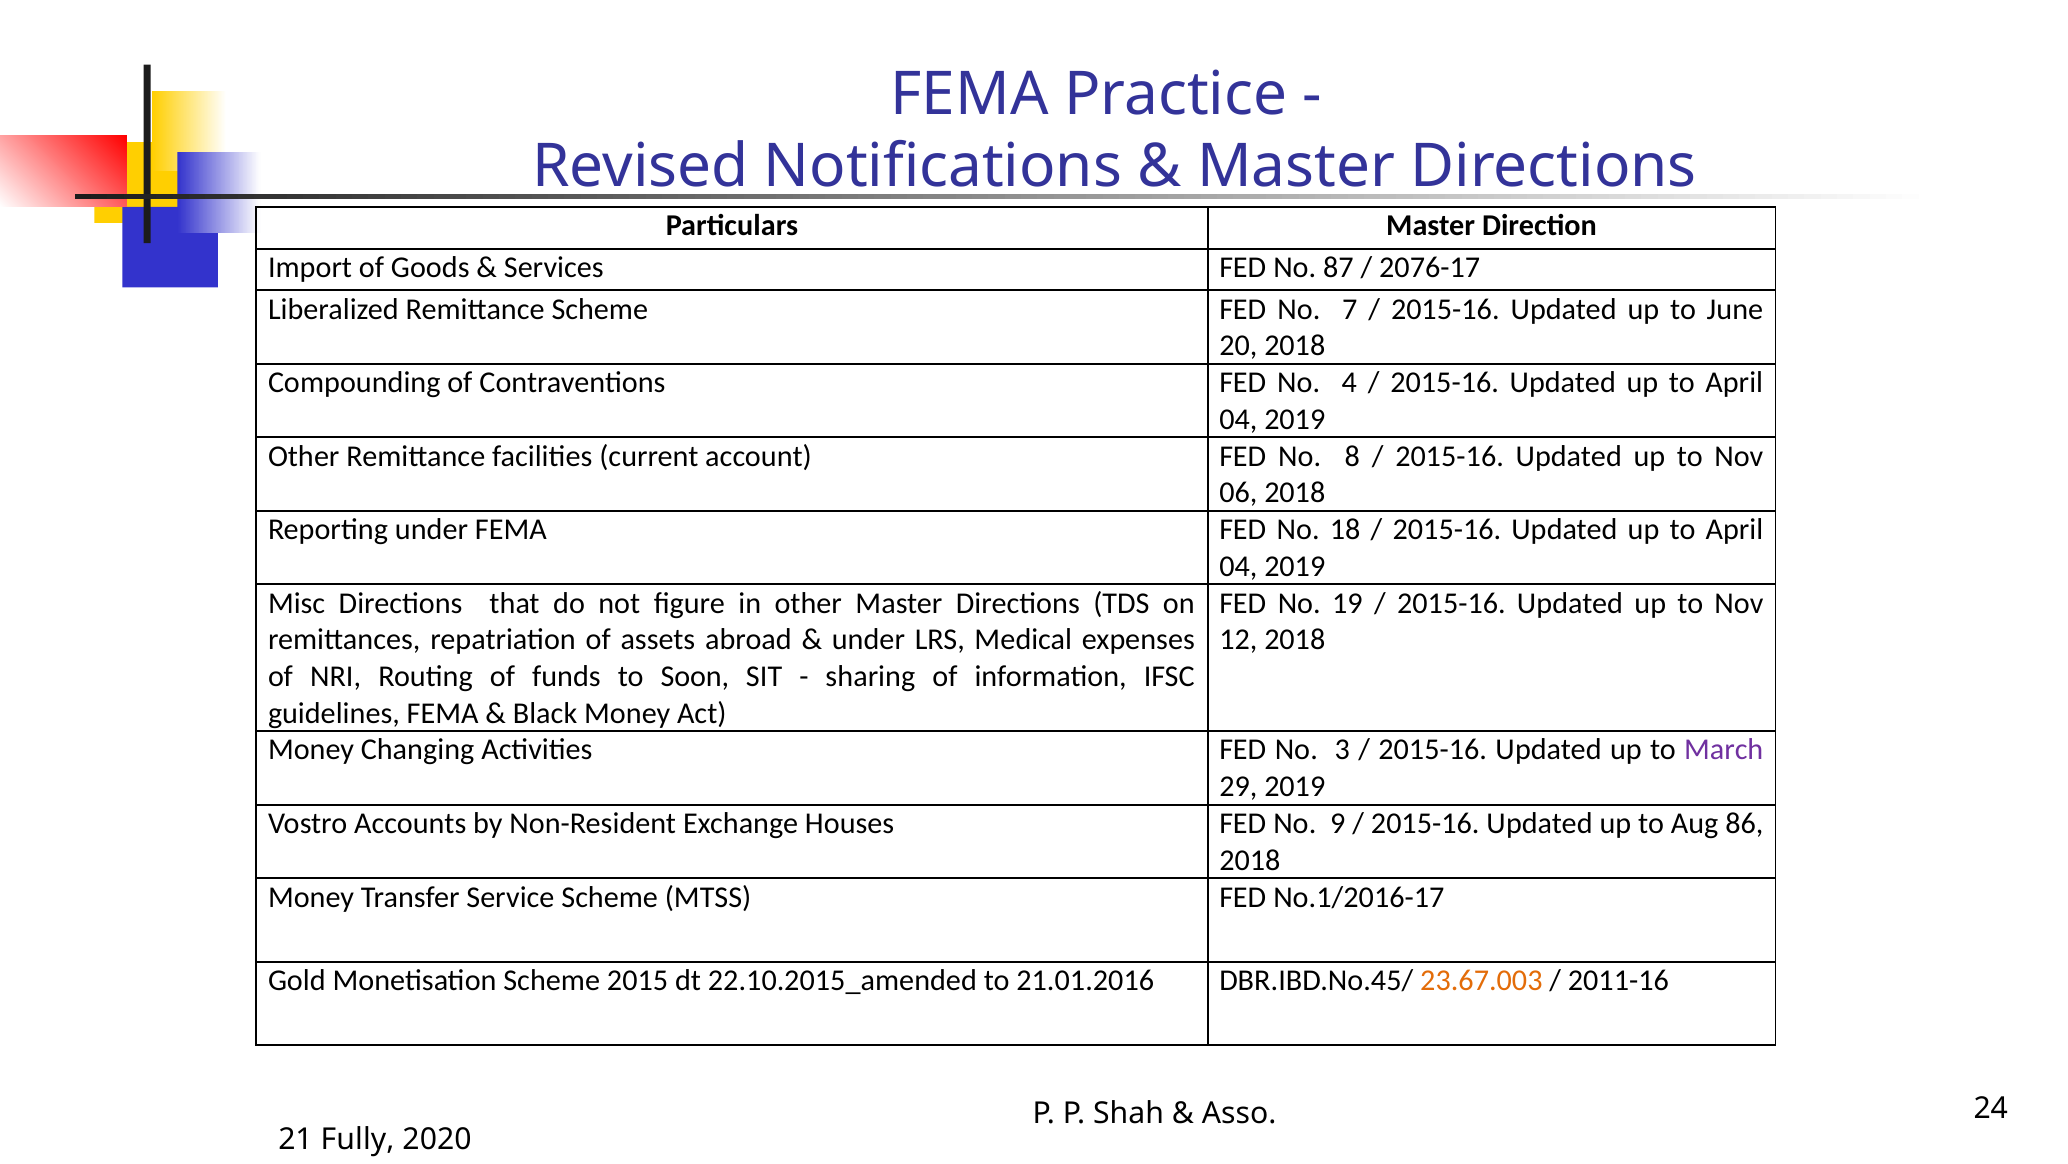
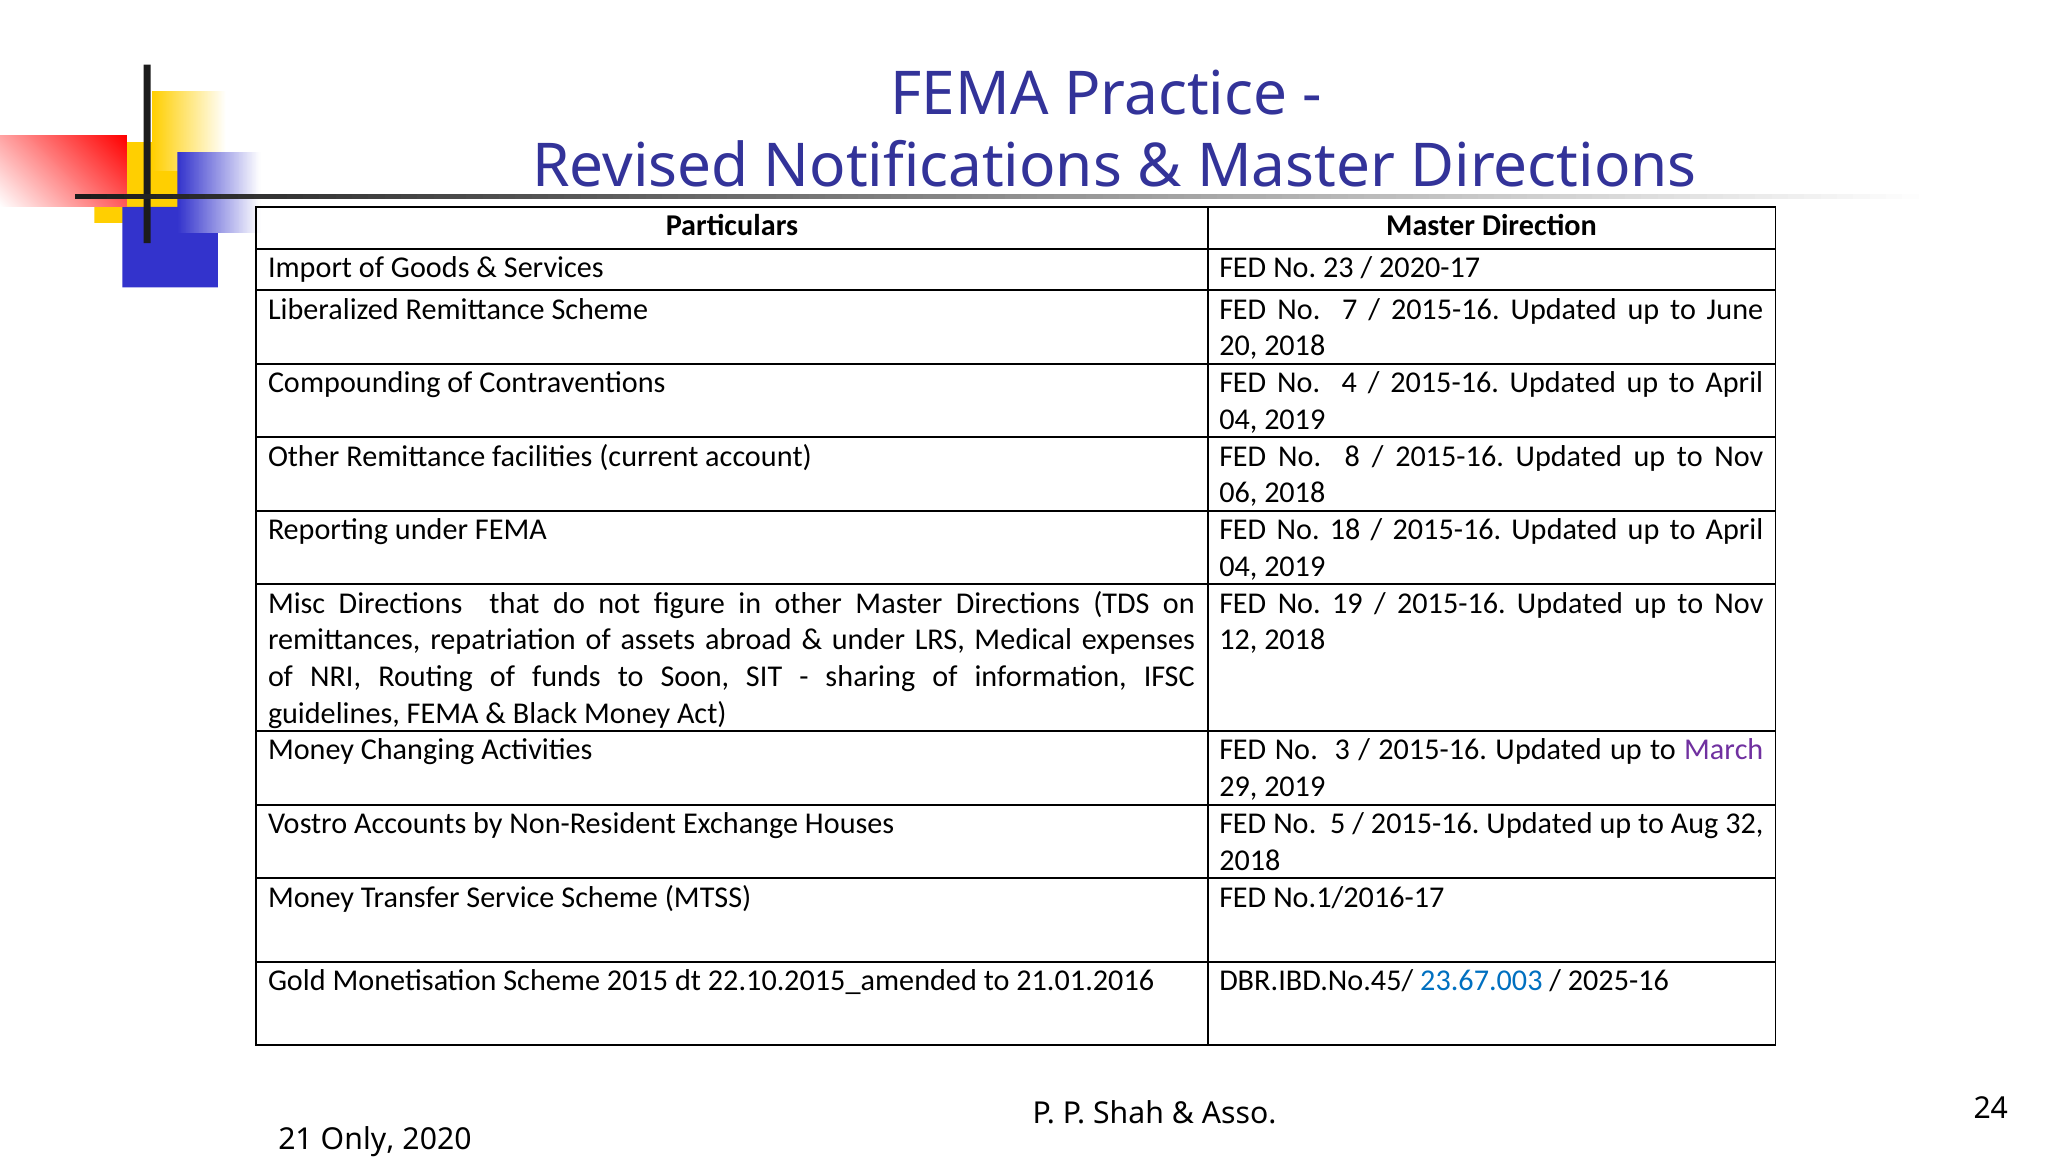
87: 87 -> 23
2076-17: 2076-17 -> 2020-17
9: 9 -> 5
86: 86 -> 32
23.67.003 colour: orange -> blue
2011-16: 2011-16 -> 2025-16
Fully: Fully -> Only
